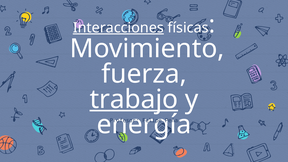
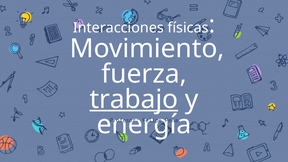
Interacciones underline: present -> none
